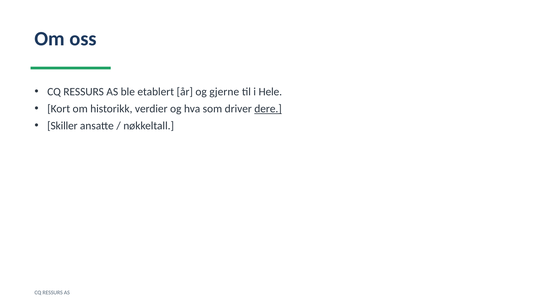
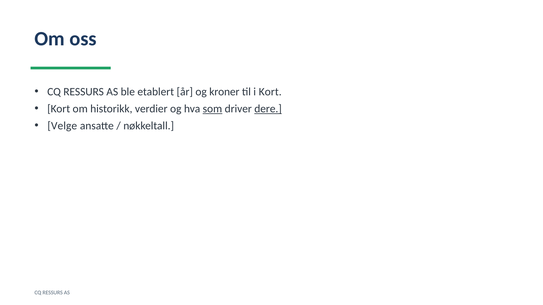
gjerne: gjerne -> kroner
i Hele: Hele -> Kort
som underline: none -> present
Skiller: Skiller -> Velge
